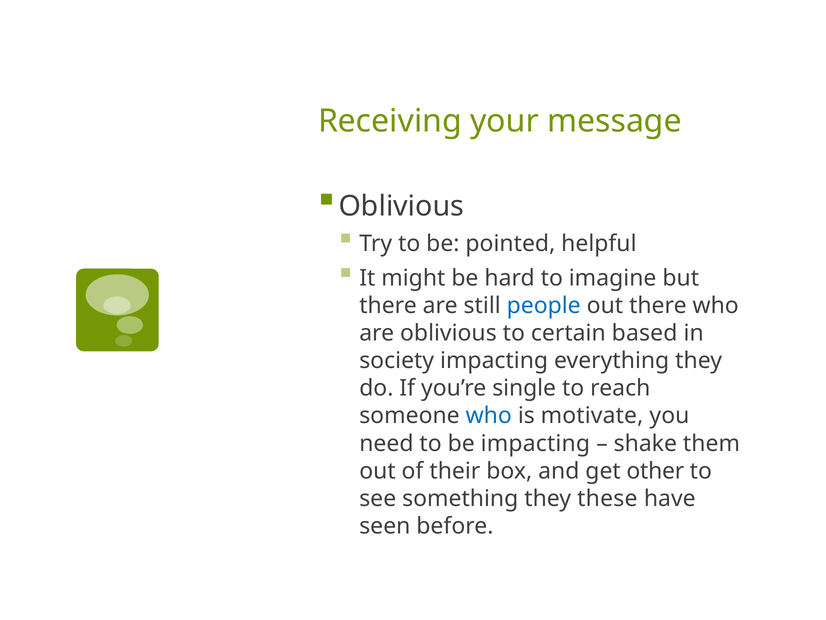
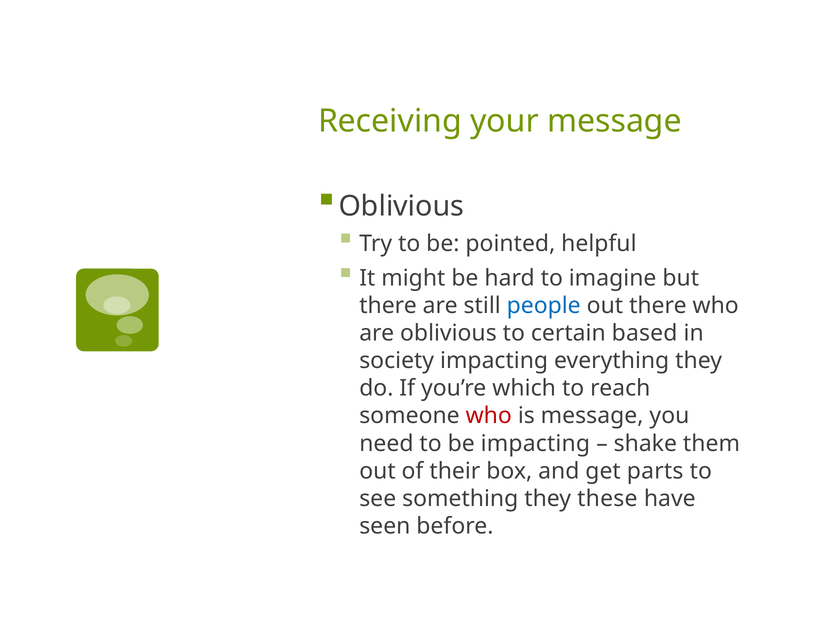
single: single -> which
who at (489, 416) colour: blue -> red
is motivate: motivate -> message
other: other -> parts
